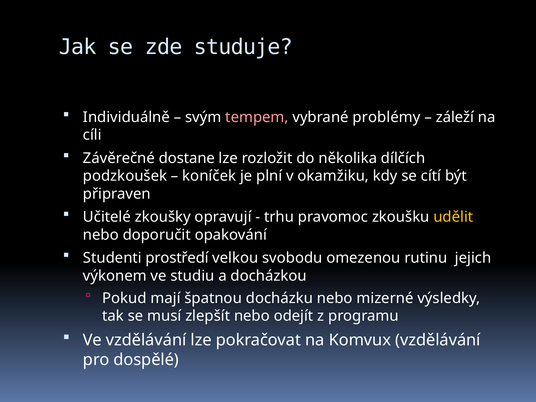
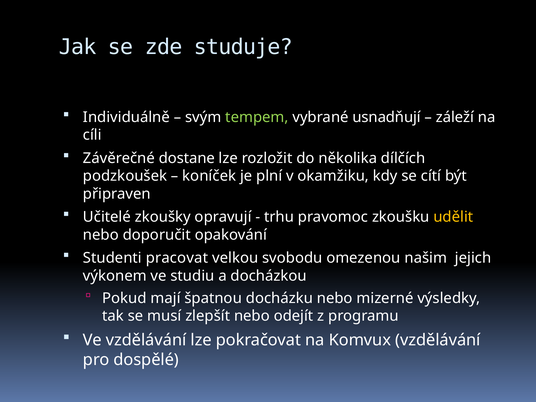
tempem colour: pink -> light green
problémy: problémy -> usnadňují
prostředí: prostředí -> pracovat
rutinu: rutinu -> našim
